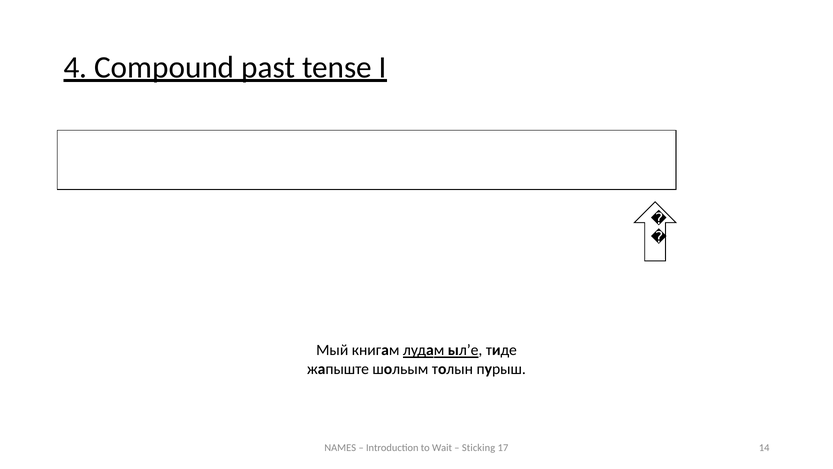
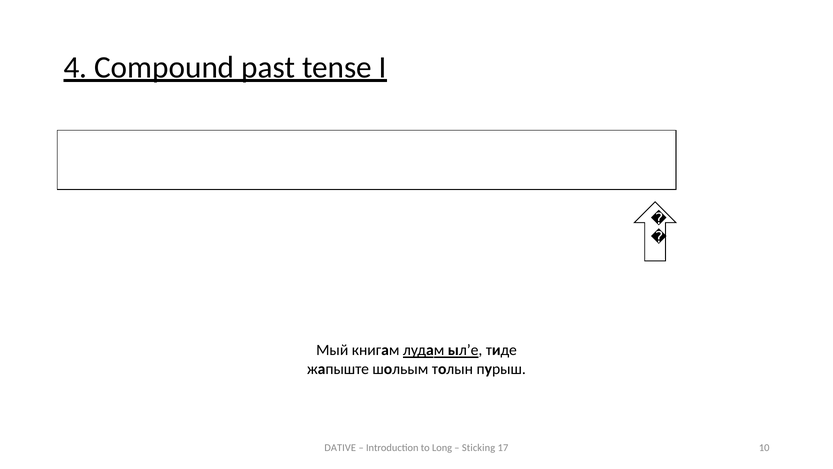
NAMES: NAMES -> DATIVE
Wait: Wait -> Long
14: 14 -> 10
